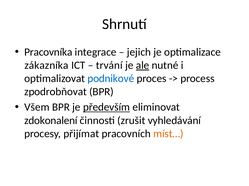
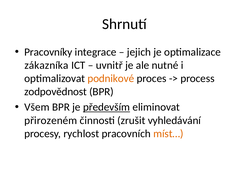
Pracovníka: Pracovníka -> Pracovníky
trvání: trvání -> uvnitř
ale underline: present -> none
podnikové colour: blue -> orange
zpodrobňovat: zpodrobňovat -> zodpovědnost
zdokonalení: zdokonalení -> přirozeném
přijímat: přijímat -> rychlost
